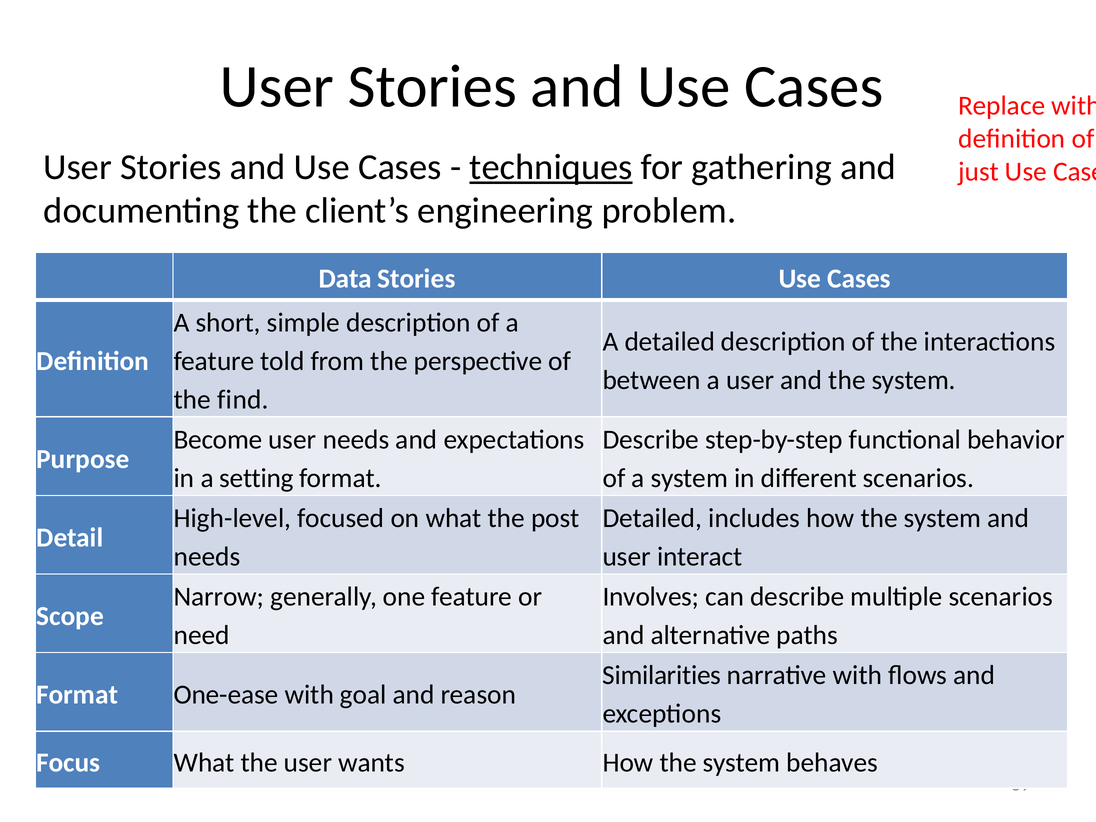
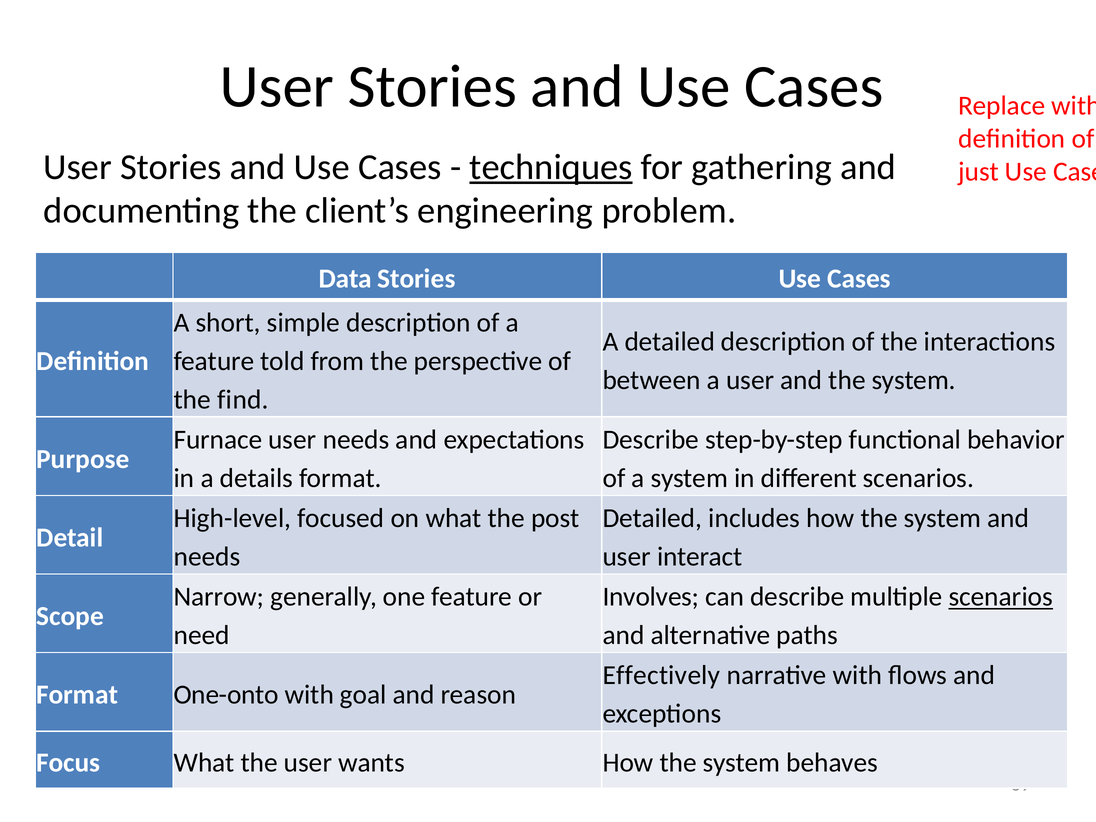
Become: Become -> Furnace
setting: setting -> details
scenarios at (1001, 597) underline: none -> present
Similarities: Similarities -> Effectively
One-ease: One-ease -> One-onto
